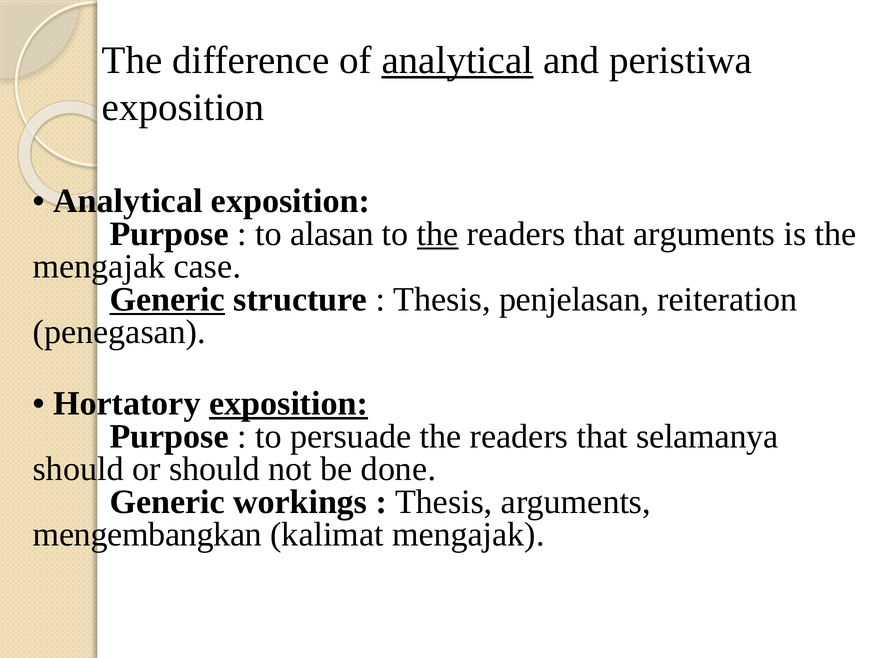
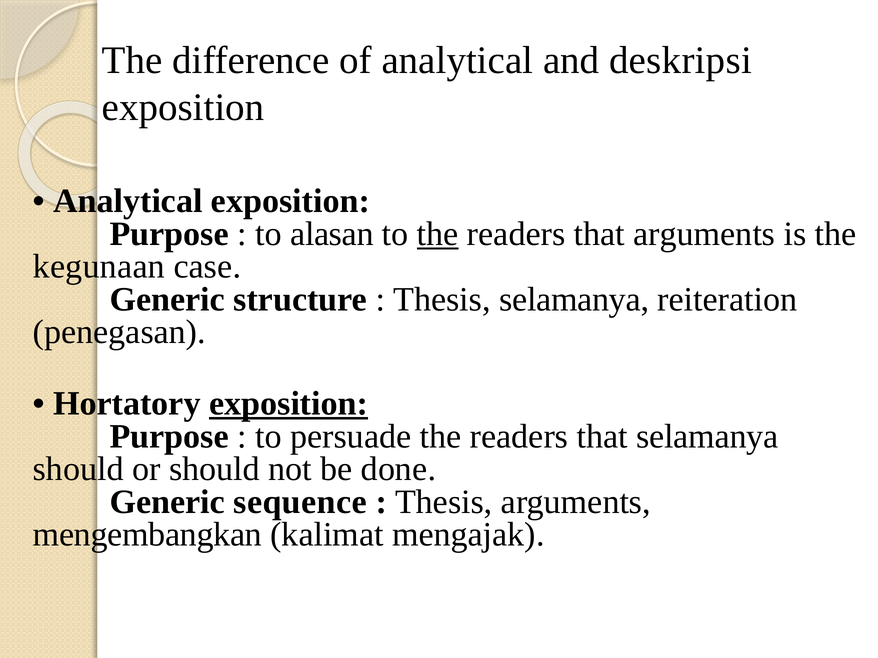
analytical at (457, 61) underline: present -> none
peristiwa: peristiwa -> deskripsi
mengajak at (99, 267): mengajak -> kegunaan
Generic at (167, 300) underline: present -> none
Thesis penjelasan: penjelasan -> selamanya
workings: workings -> sequence
